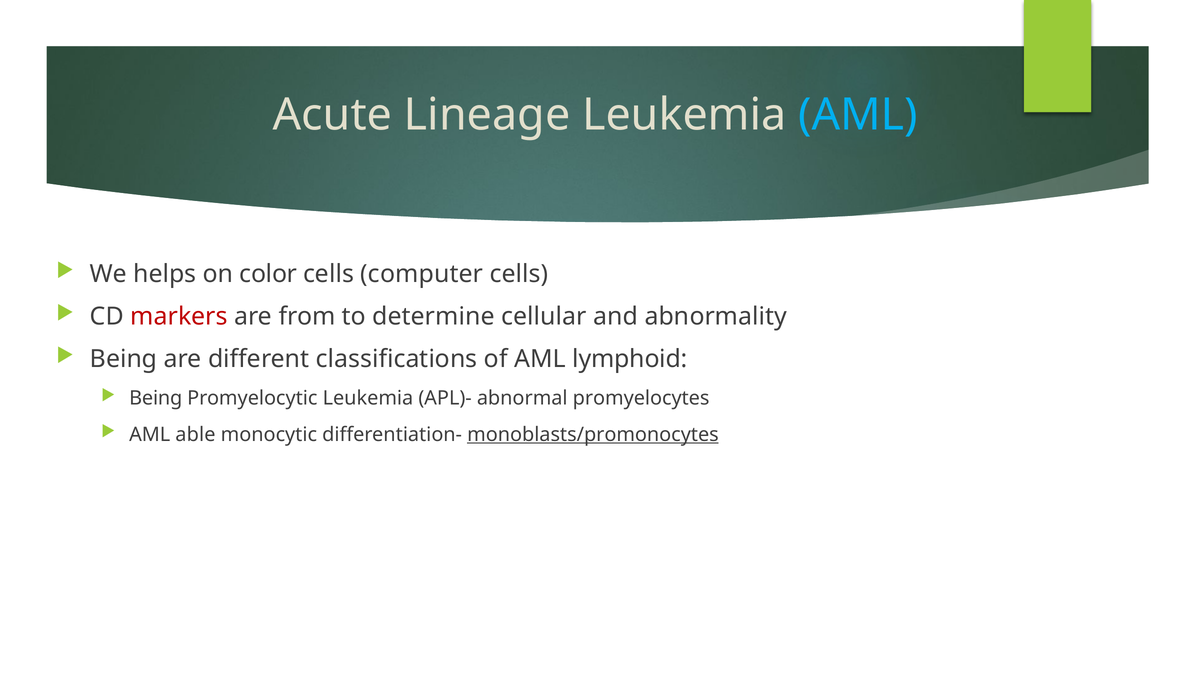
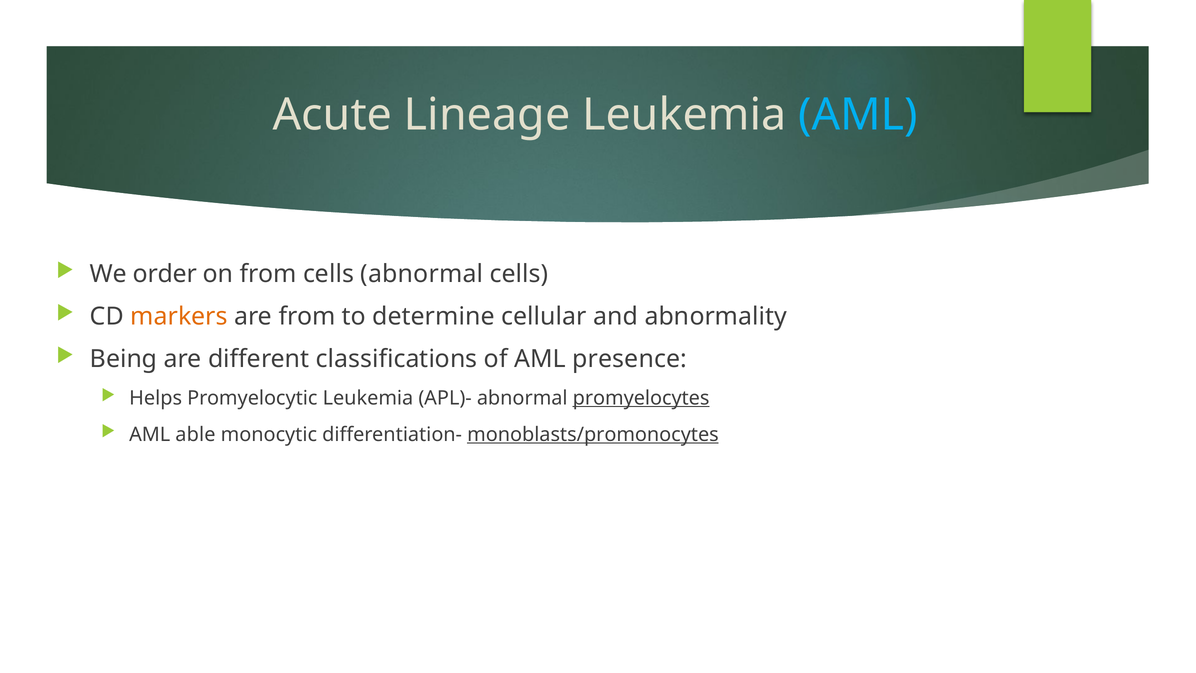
helps: helps -> order
on color: color -> from
cells computer: computer -> abnormal
markers colour: red -> orange
lymphoid: lymphoid -> presence
Being at (156, 398): Being -> Helps
promyelocytes underline: none -> present
